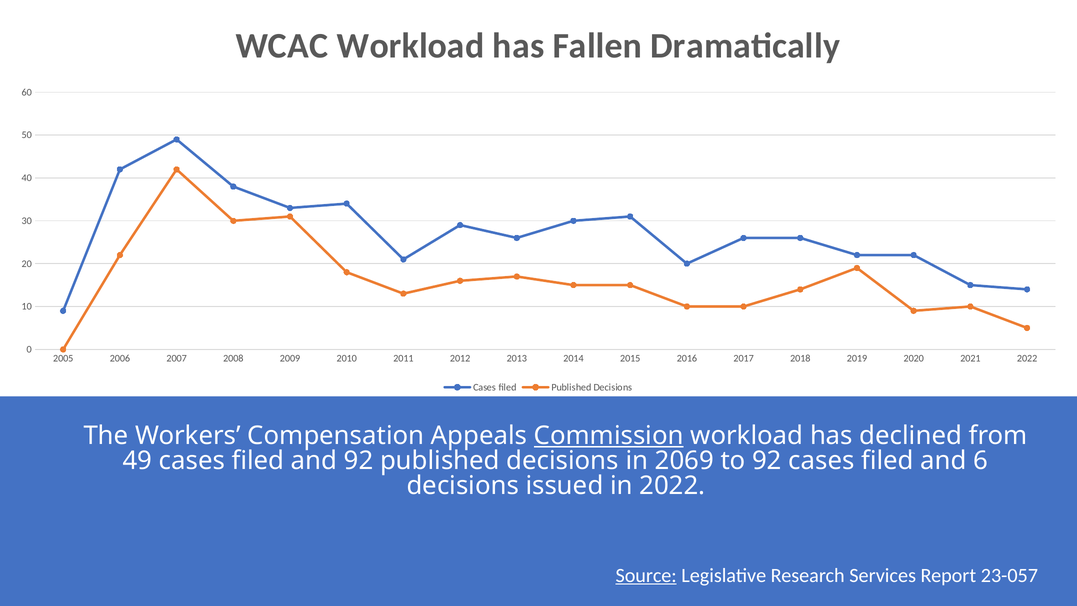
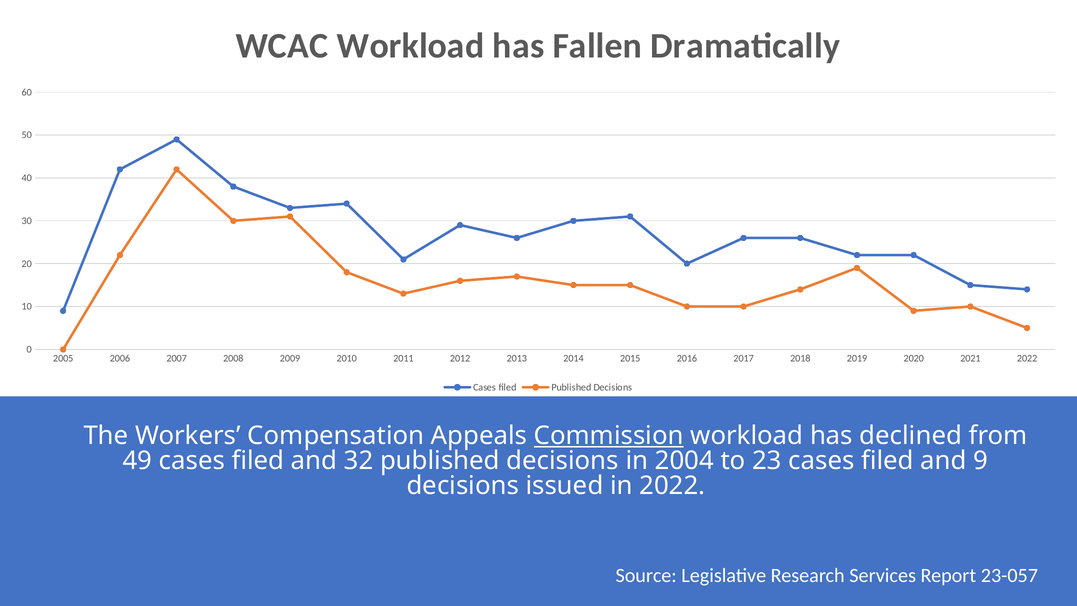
and 92: 92 -> 32
2069: 2069 -> 2004
to 92: 92 -> 23
6: 6 -> 9
Source underline: present -> none
